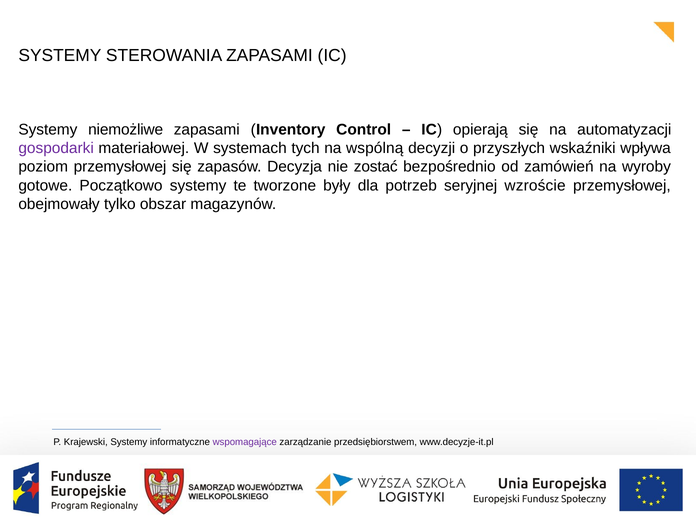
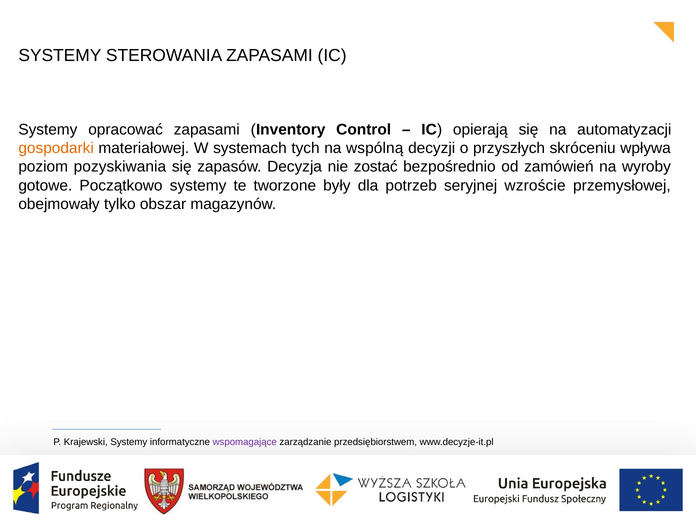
niemożliwe: niemożliwe -> opracować
gospodarki colour: purple -> orange
wskaźniki: wskaźniki -> skróceniu
poziom przemysłowej: przemysłowej -> pozyskiwania
